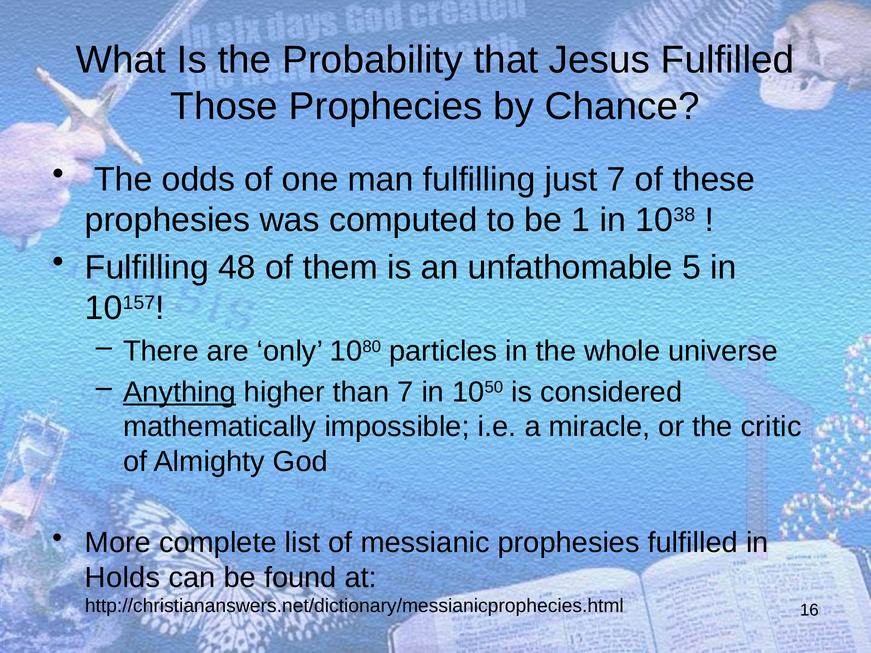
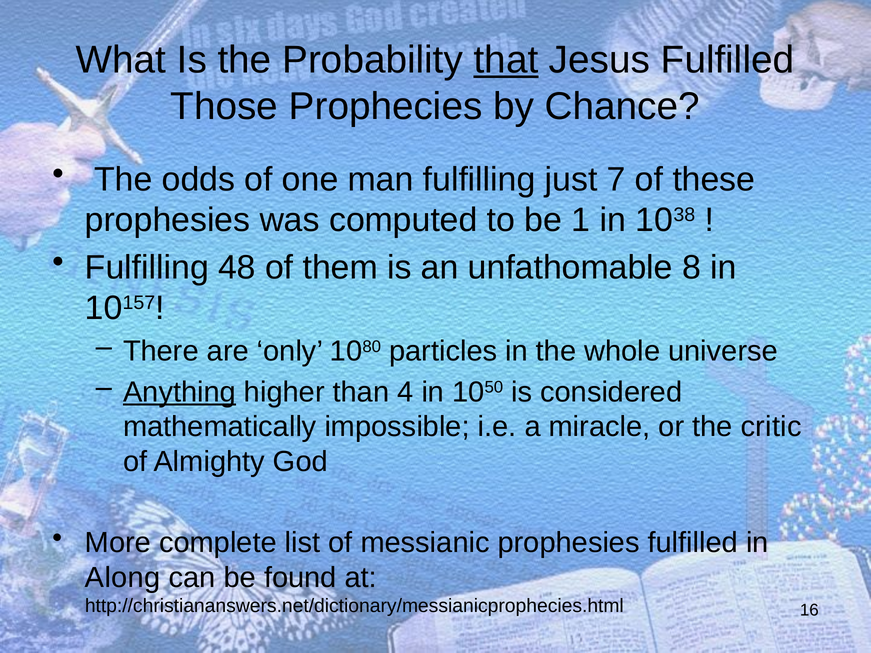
that underline: none -> present
5: 5 -> 8
than 7: 7 -> 4
Holds: Holds -> Along
